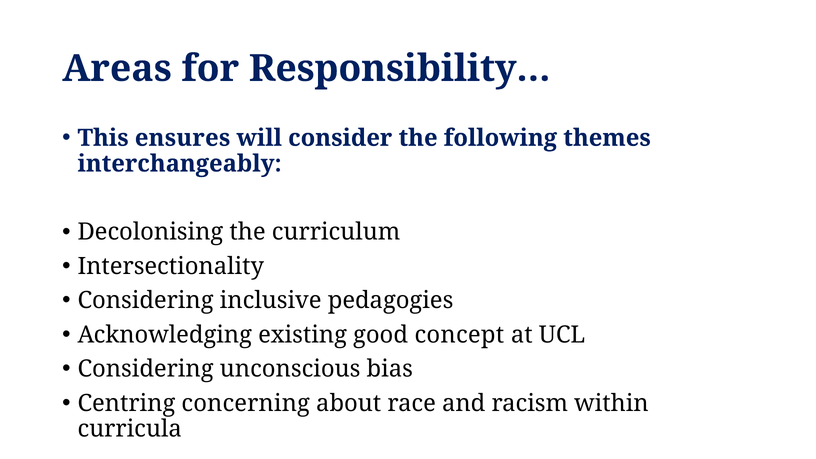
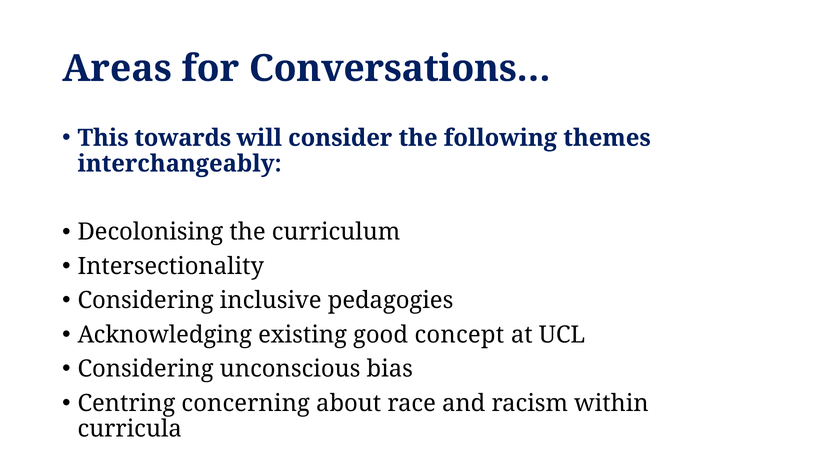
Responsibility…: Responsibility… -> Conversations…
ensures: ensures -> towards
